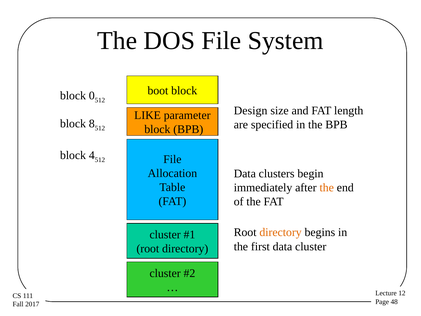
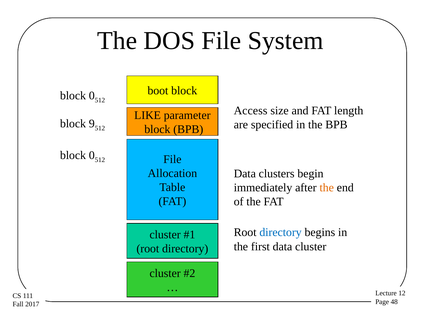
Design: Design -> Access
8: 8 -> 9
4 at (92, 155): 4 -> 0
directory at (281, 232) colour: orange -> blue
